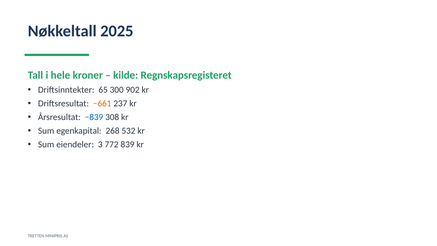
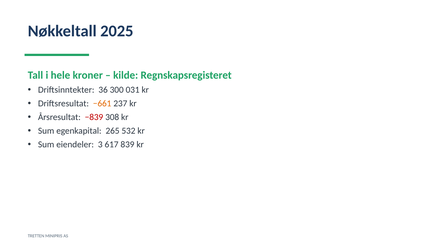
65: 65 -> 36
902: 902 -> 031
−839 colour: blue -> red
268: 268 -> 265
772: 772 -> 617
